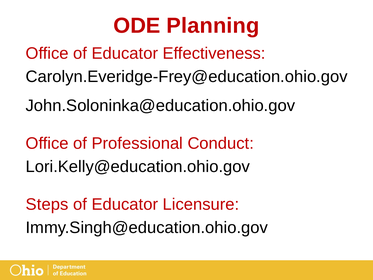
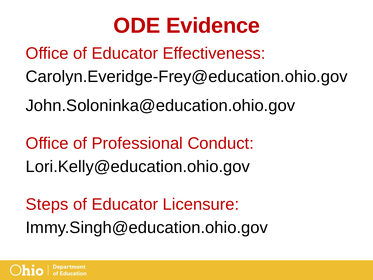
Planning: Planning -> Evidence
